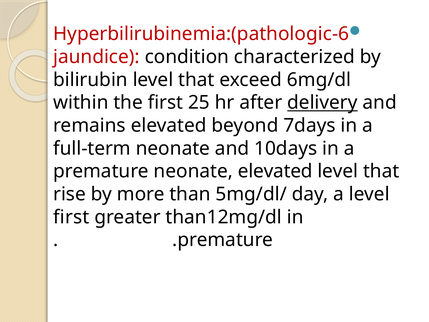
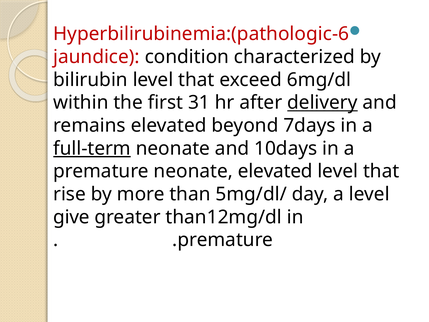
25: 25 -> 31
full-term underline: none -> present
first at (71, 217): first -> give
